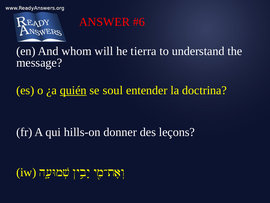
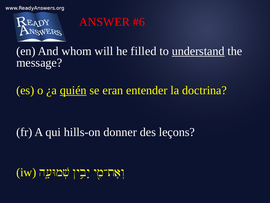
tierra: tierra -> filled
understand underline: none -> present
soul: soul -> eran
